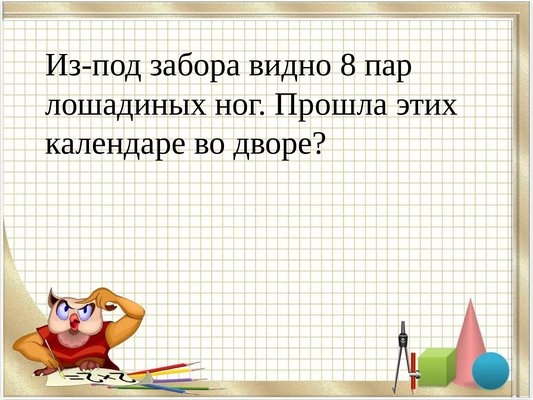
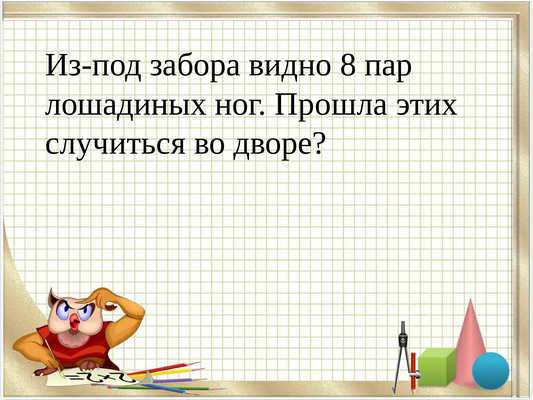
календаре: календаре -> случиться
